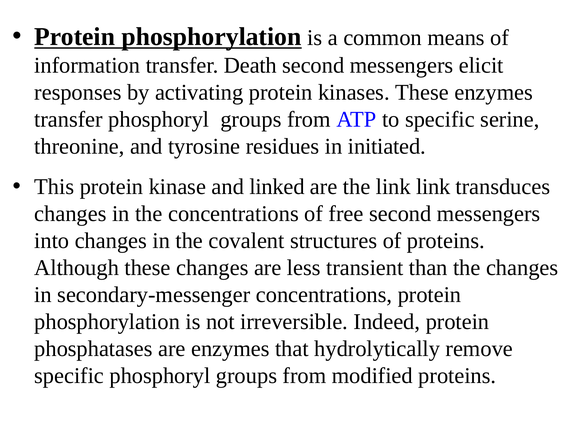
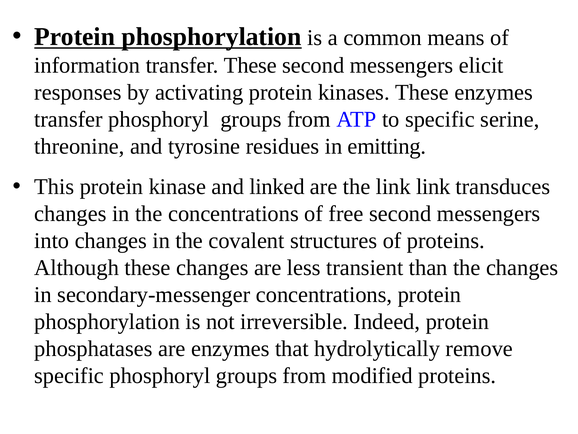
transfer Death: Death -> These
initiated: initiated -> emitting
